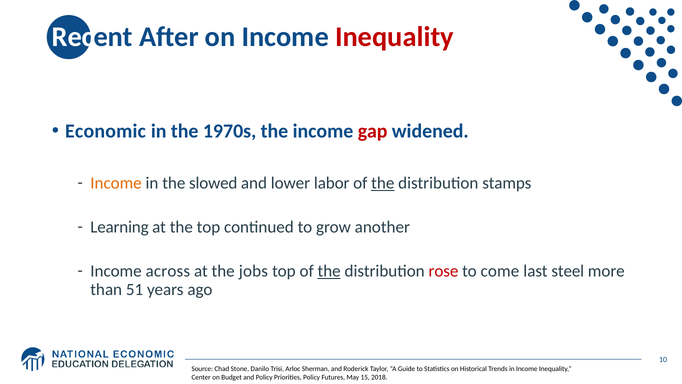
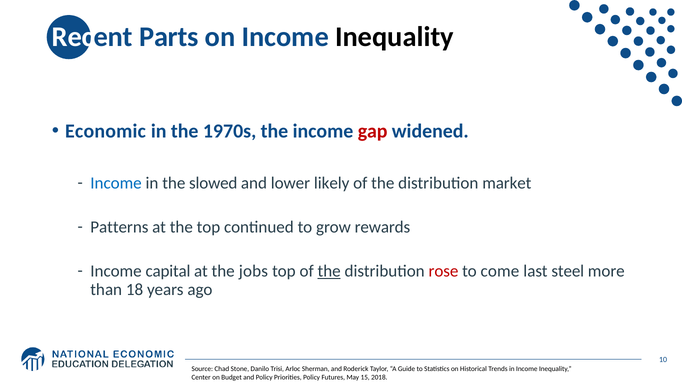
After: After -> Parts
Inequality at (395, 37) colour: red -> black
Income at (116, 183) colour: orange -> blue
labor: labor -> likely
the at (383, 183) underline: present -> none
stamps: stamps -> market
Learning: Learning -> Patterns
another: another -> rewards
across: across -> capital
51: 51 -> 18
